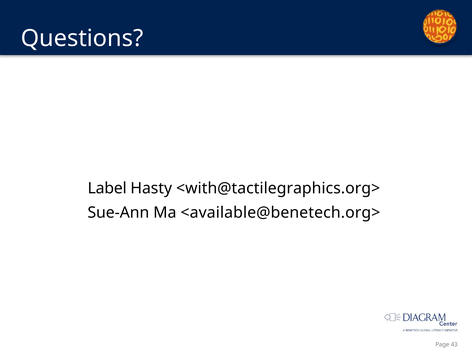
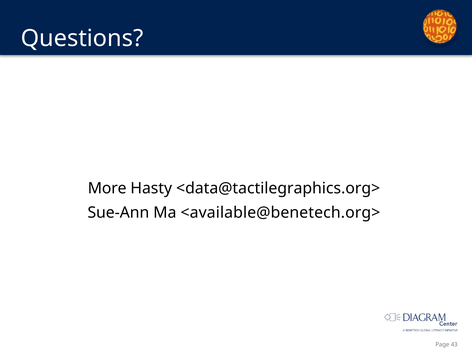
Label: Label -> More
<with@tactilegraphics.org>: <with@tactilegraphics.org> -> <data@tactilegraphics.org>
